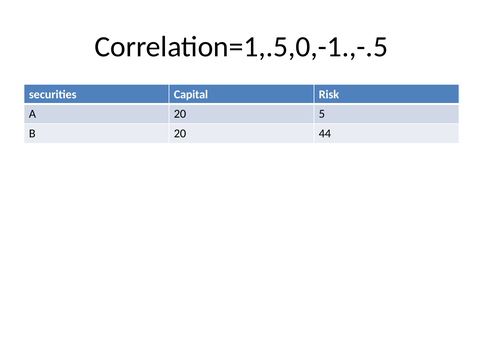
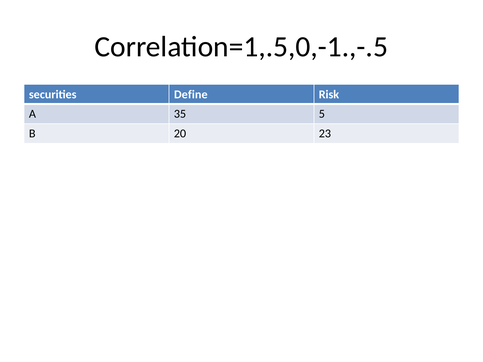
Capital: Capital -> Define
A 20: 20 -> 35
44: 44 -> 23
